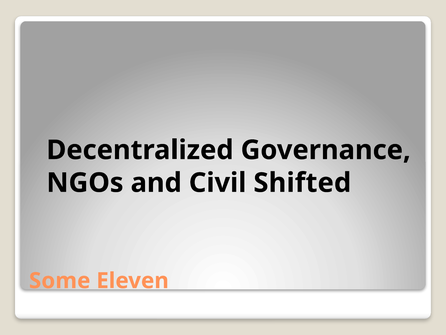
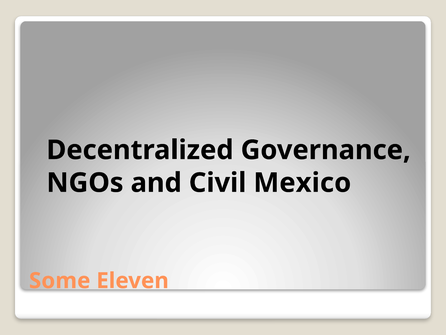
Shifted: Shifted -> Mexico
